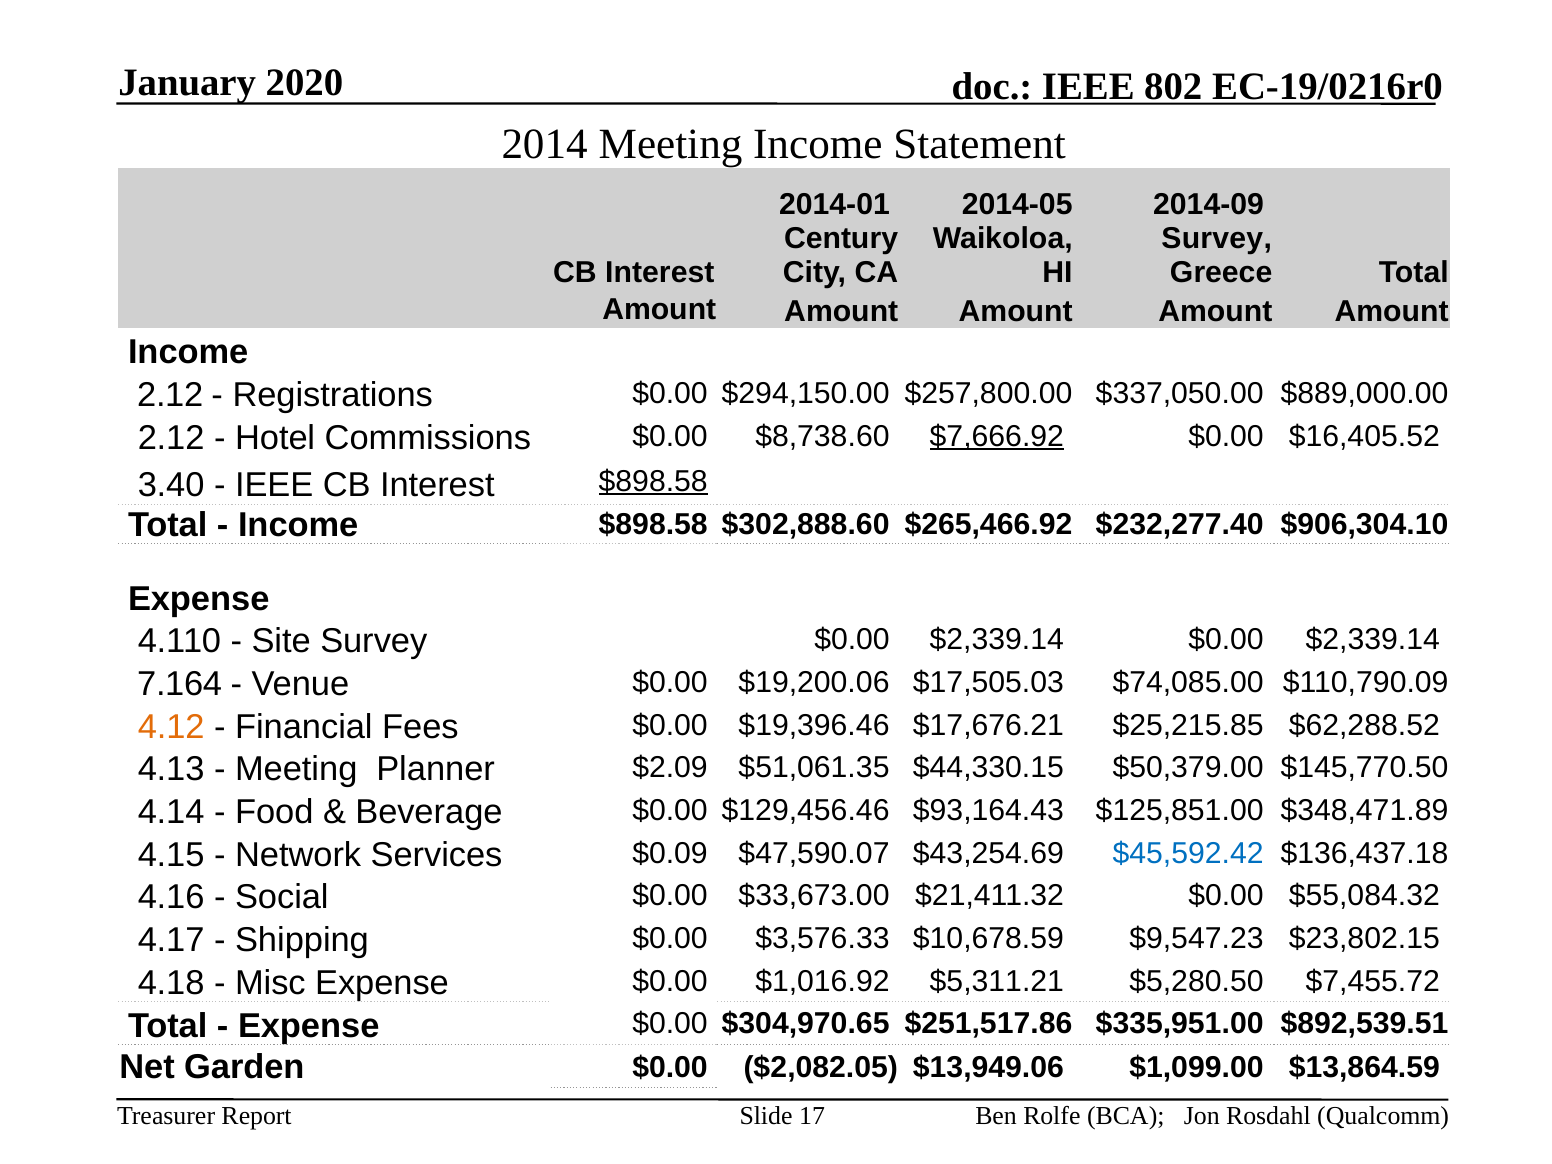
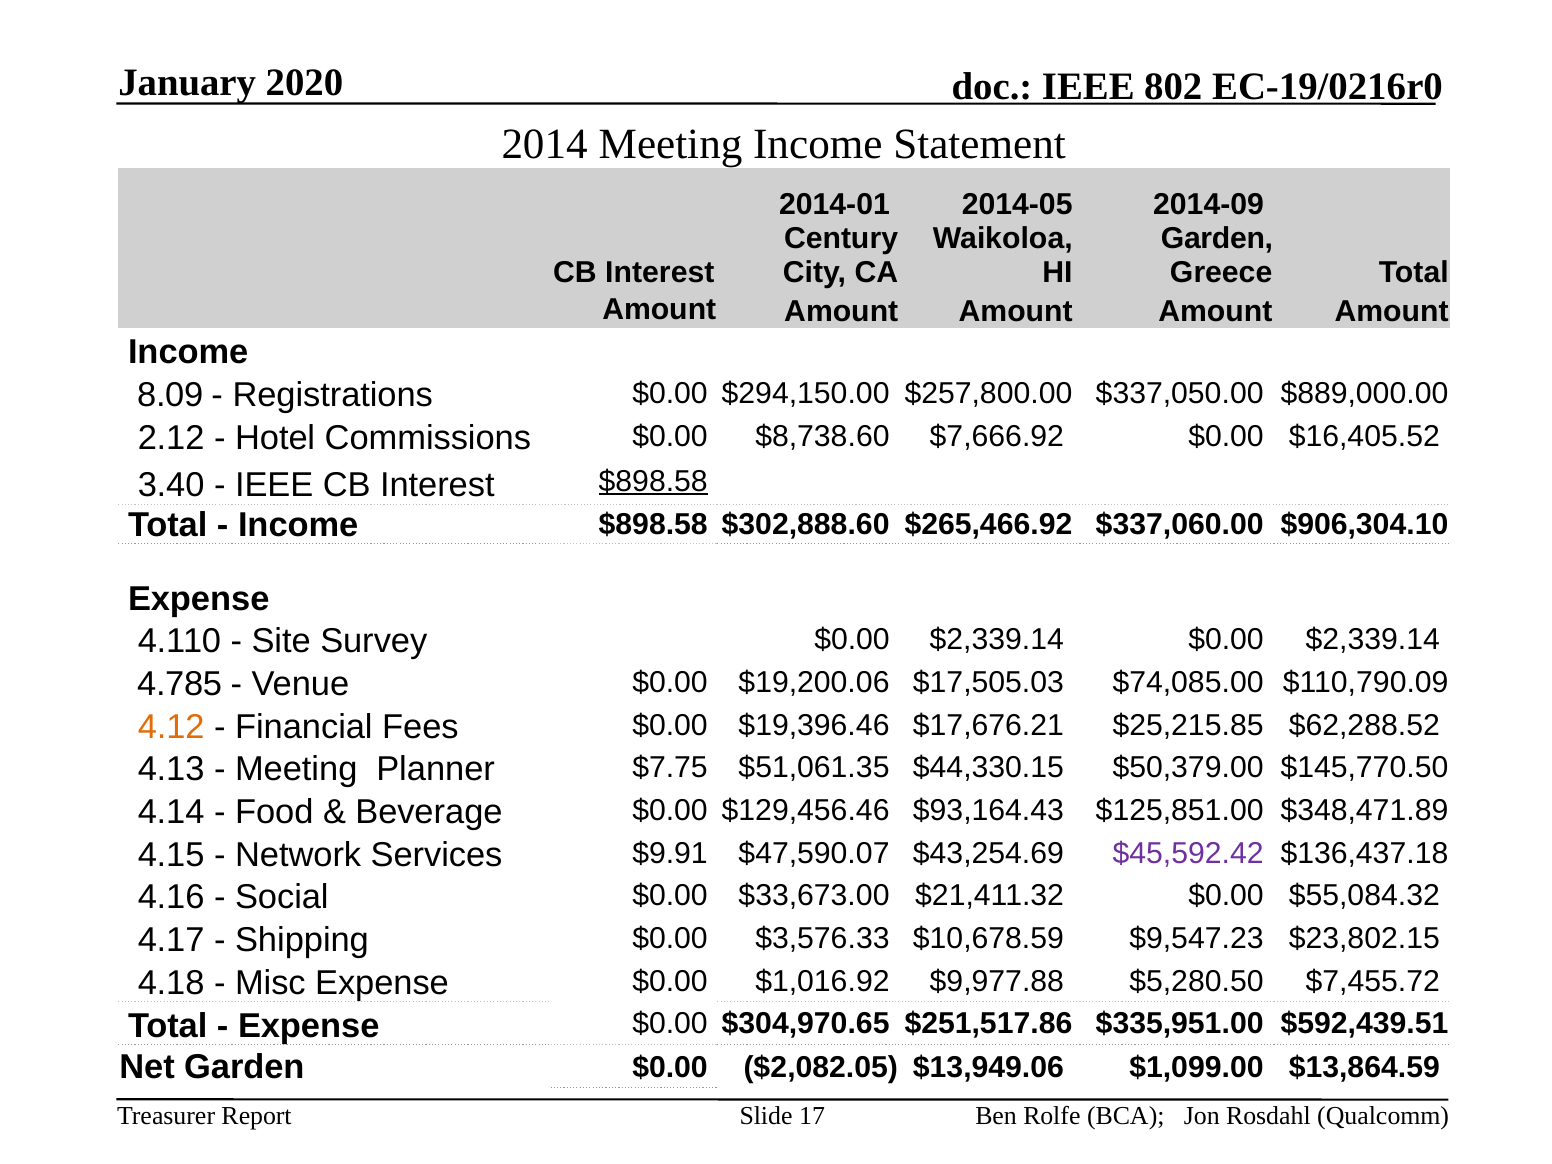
Survey at (1217, 239): Survey -> Garden
2.12 at (170, 395): 2.12 -> 8.09
$7,666.92 underline: present -> none
$232,277.40: $232,277.40 -> $337,060.00
7.164: 7.164 -> 4.785
$2.09: $2.09 -> $7.75
$0.09: $0.09 -> $9.91
$45,592.42 colour: blue -> purple
$5,311.21: $5,311.21 -> $9,977.88
$892,539.51: $892,539.51 -> $592,439.51
